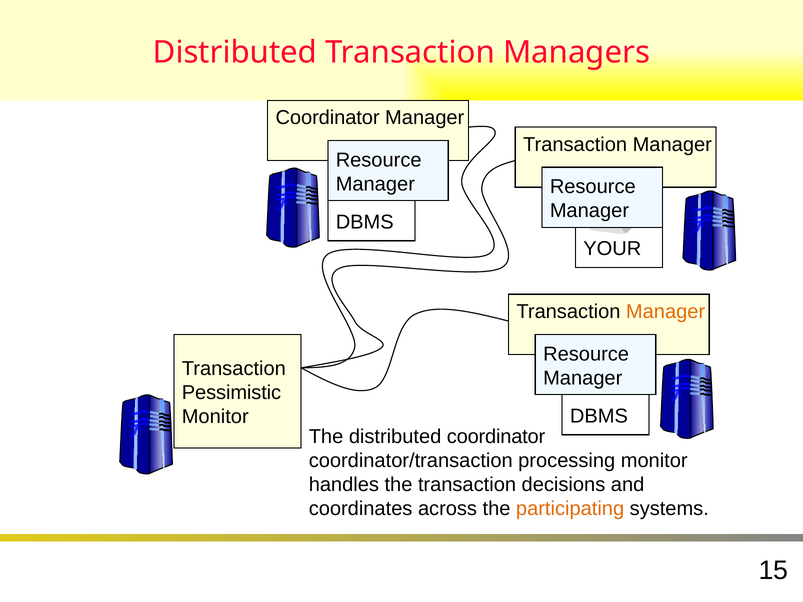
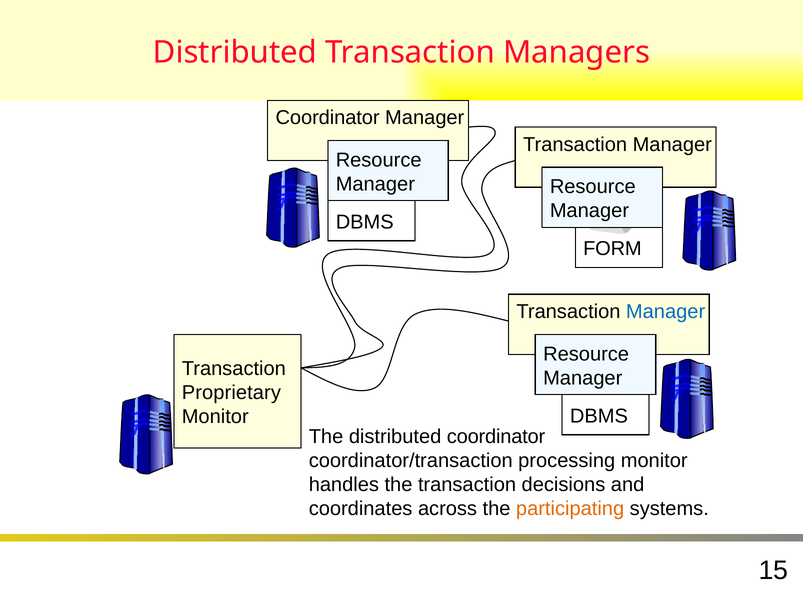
YOUR: YOUR -> FORM
Manager at (666, 312) colour: orange -> blue
Pessimistic: Pessimistic -> Proprietary
